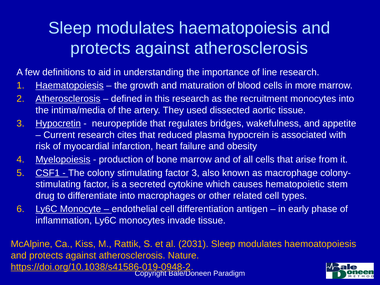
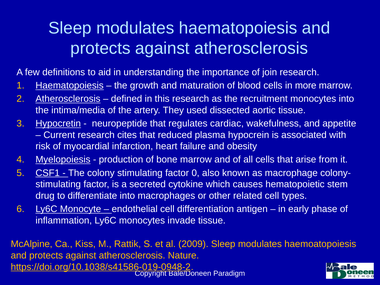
line: line -> join
bridges: bridges -> cardiac
factor 3: 3 -> 0
2031: 2031 -> 2009
